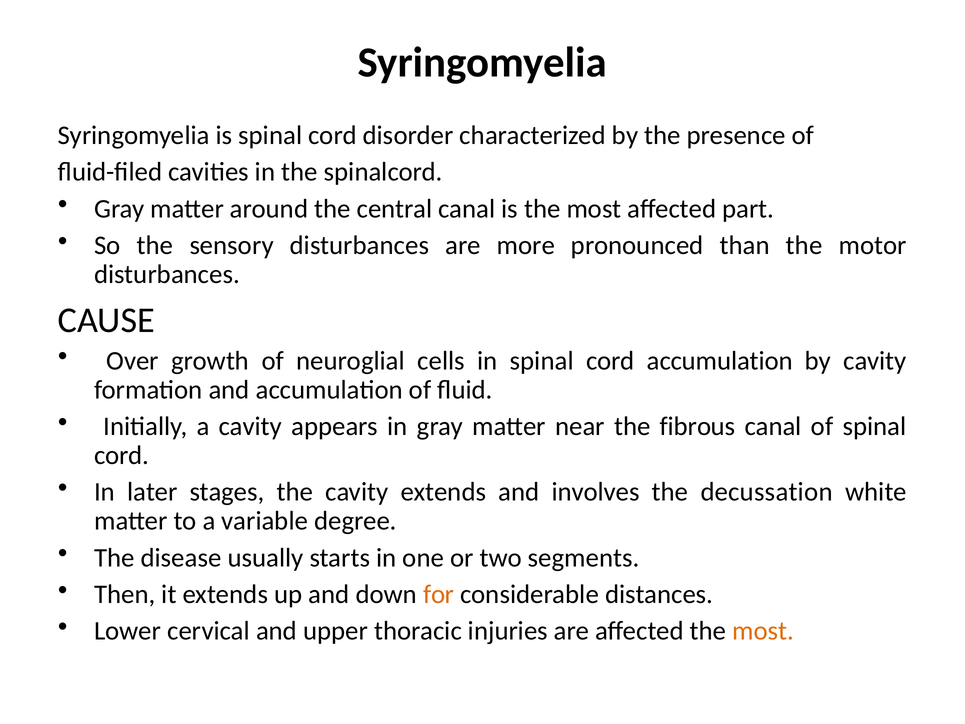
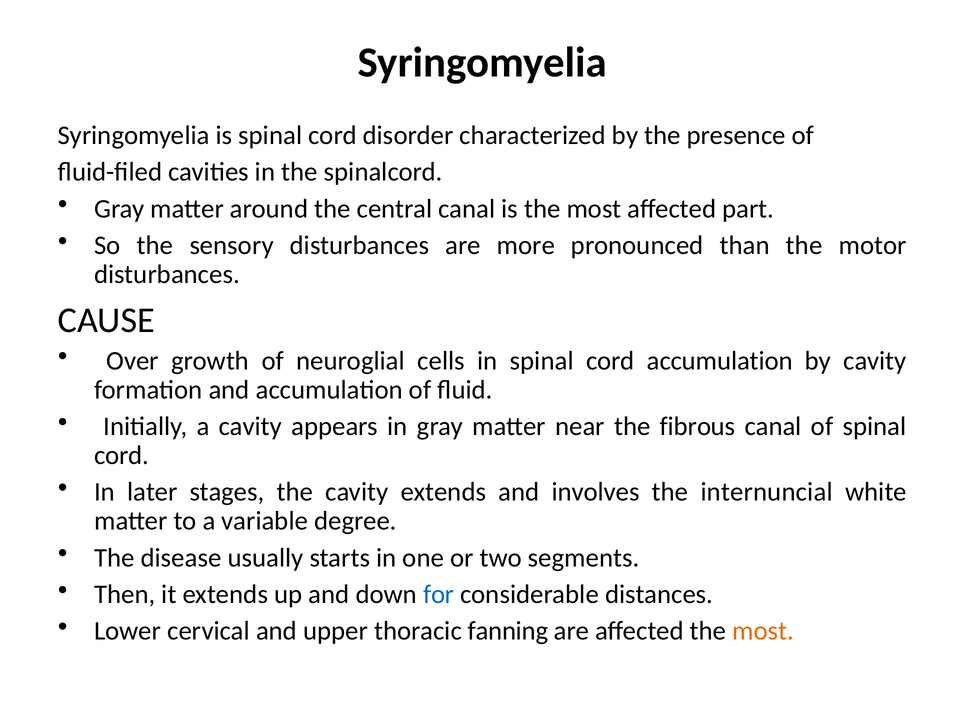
decussation: decussation -> internuncial
for colour: orange -> blue
injuries: injuries -> fanning
